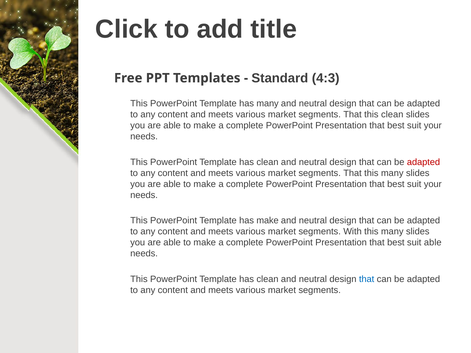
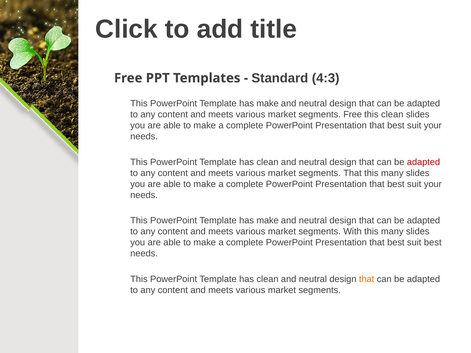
many at (268, 103): many -> make
That at (353, 114): That -> Free
suit able: able -> best
that at (367, 279) colour: blue -> orange
